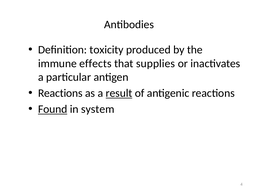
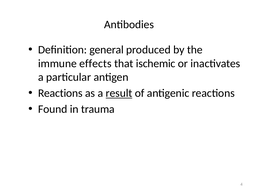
toxicity: toxicity -> general
supplies: supplies -> ischemic
Found underline: present -> none
system: system -> trauma
